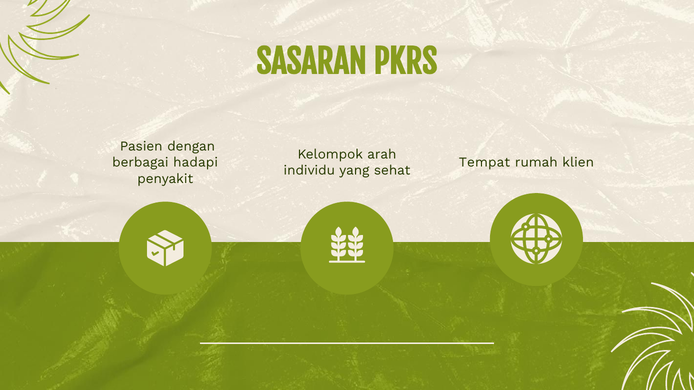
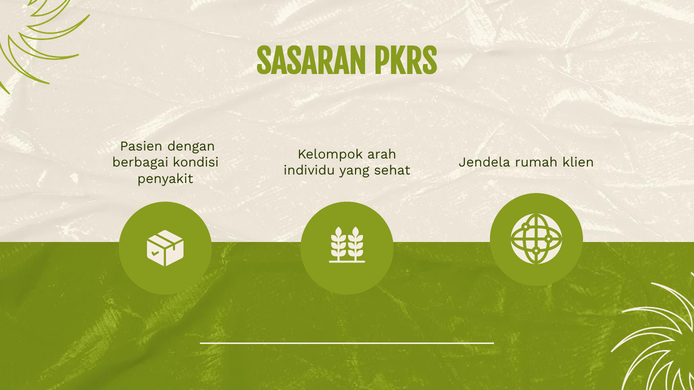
hadapi: hadapi -> kondisi
Tempat: Tempat -> Jendela
